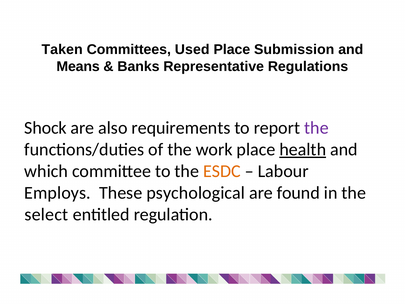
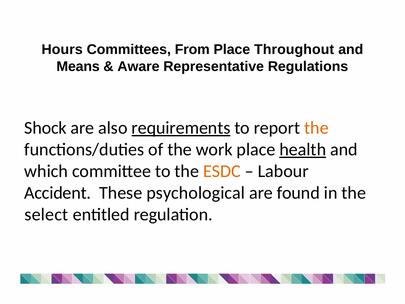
Taken: Taken -> Hours
Used: Used -> From
Submission: Submission -> Throughout
Banks: Banks -> Aware
requirements underline: none -> present
the at (316, 128) colour: purple -> orange
Employs: Employs -> Accident
